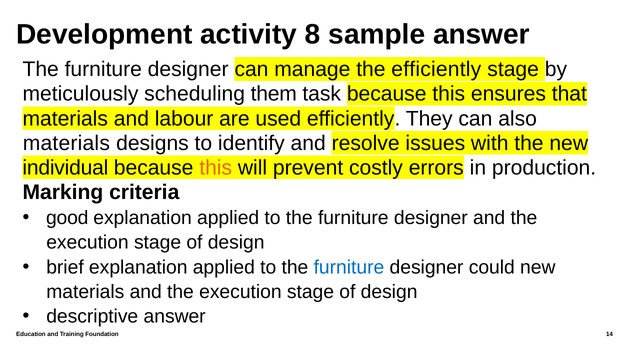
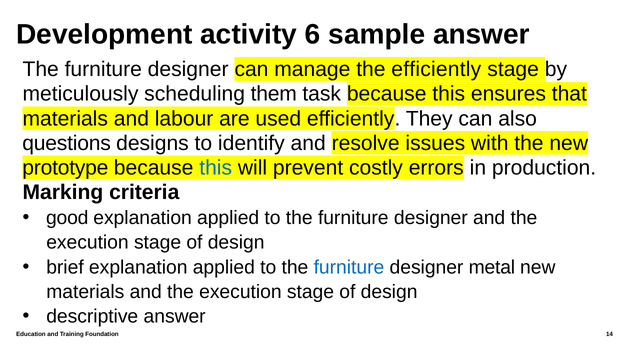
8: 8 -> 6
materials at (66, 143): materials -> questions
individual: individual -> prototype
this at (216, 168) colour: orange -> blue
could: could -> metal
